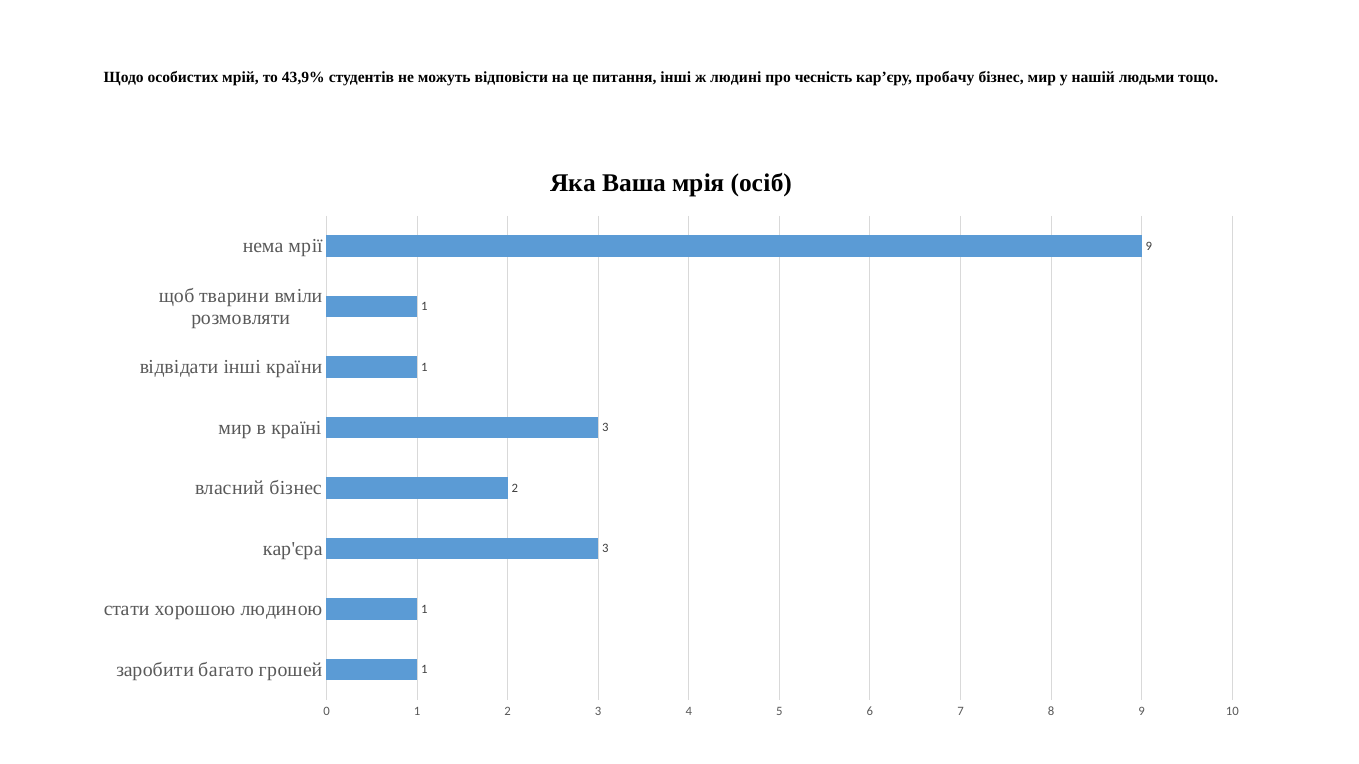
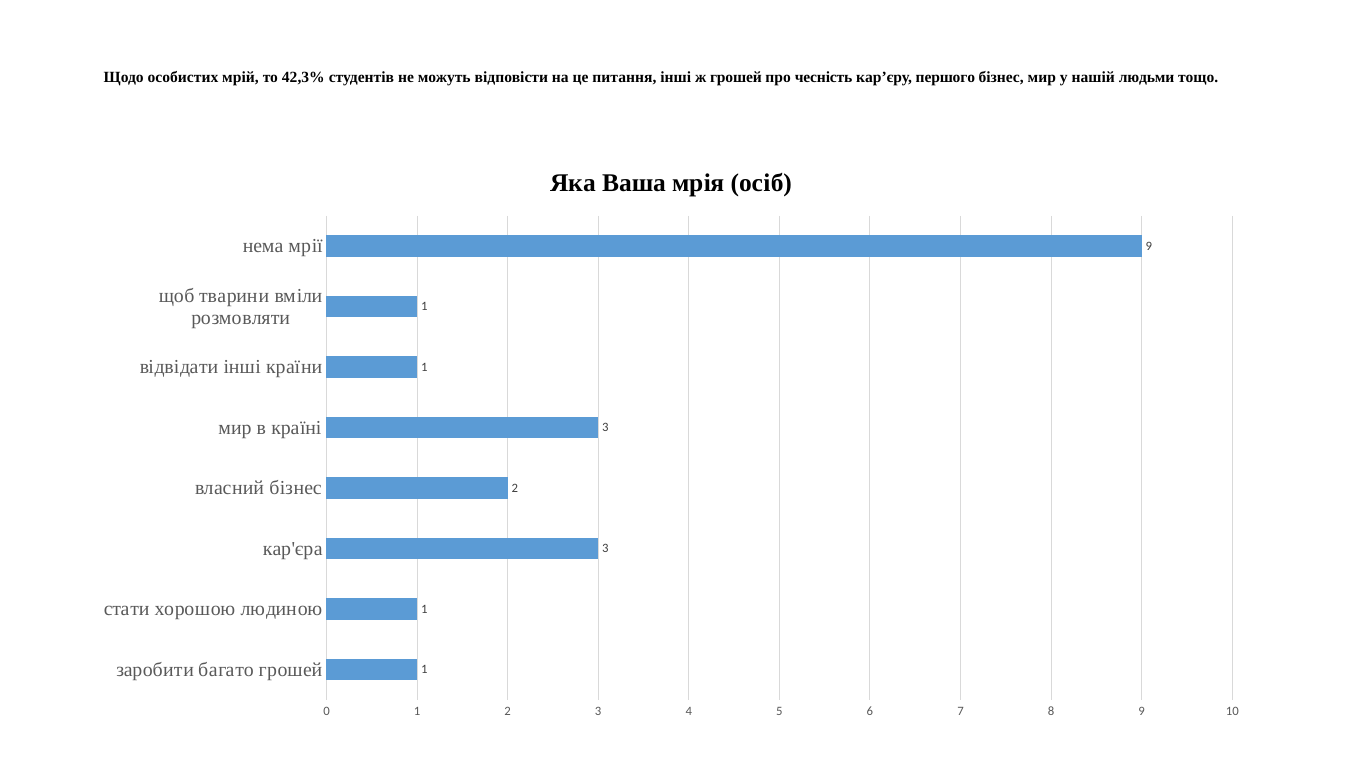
43,9%: 43,9% -> 42,3%
ж людині: людині -> грошей
пробачу: пробачу -> першого
